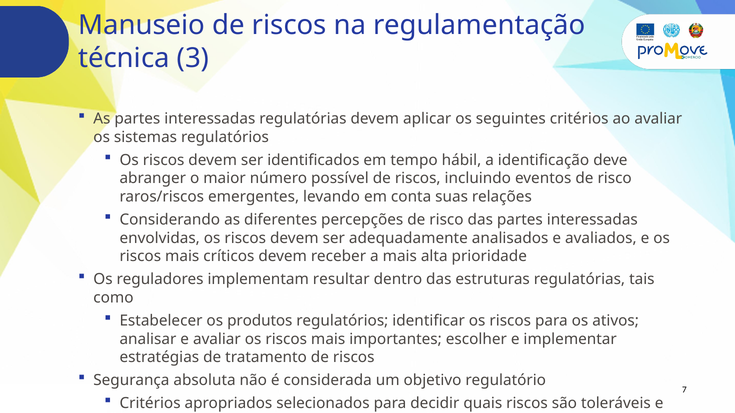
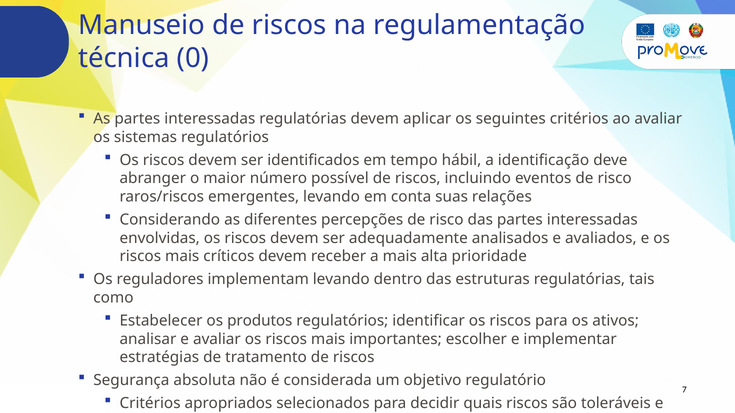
3: 3 -> 0
implementam resultar: resultar -> levando
